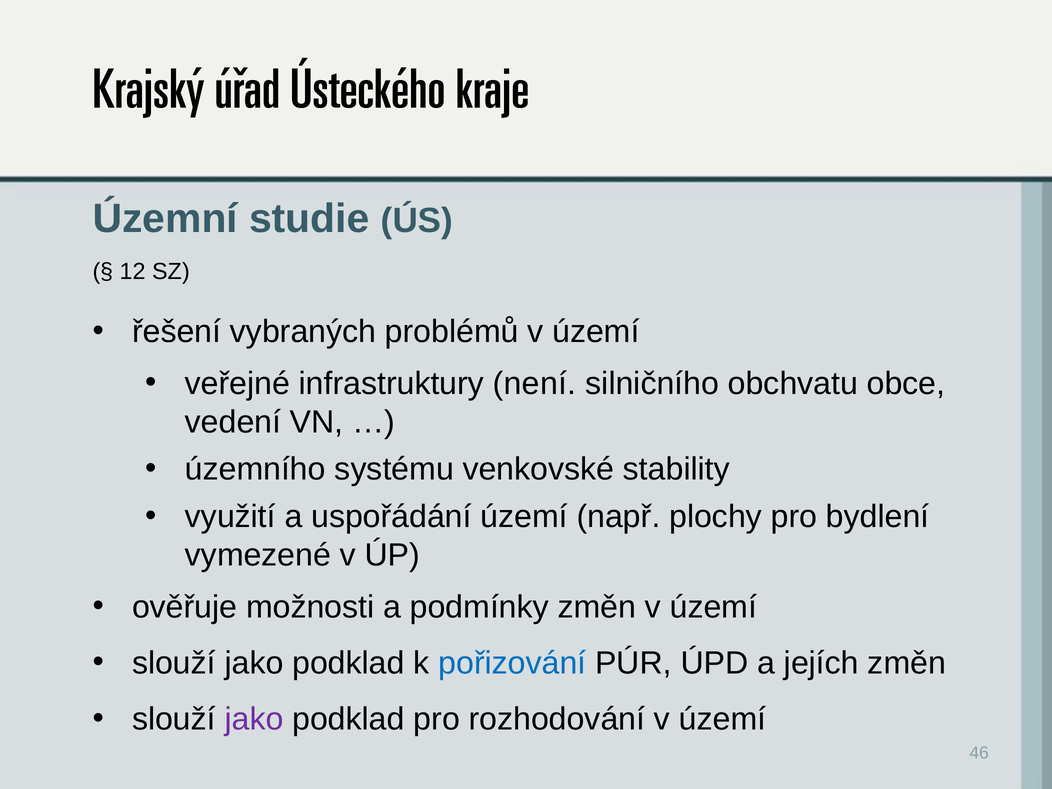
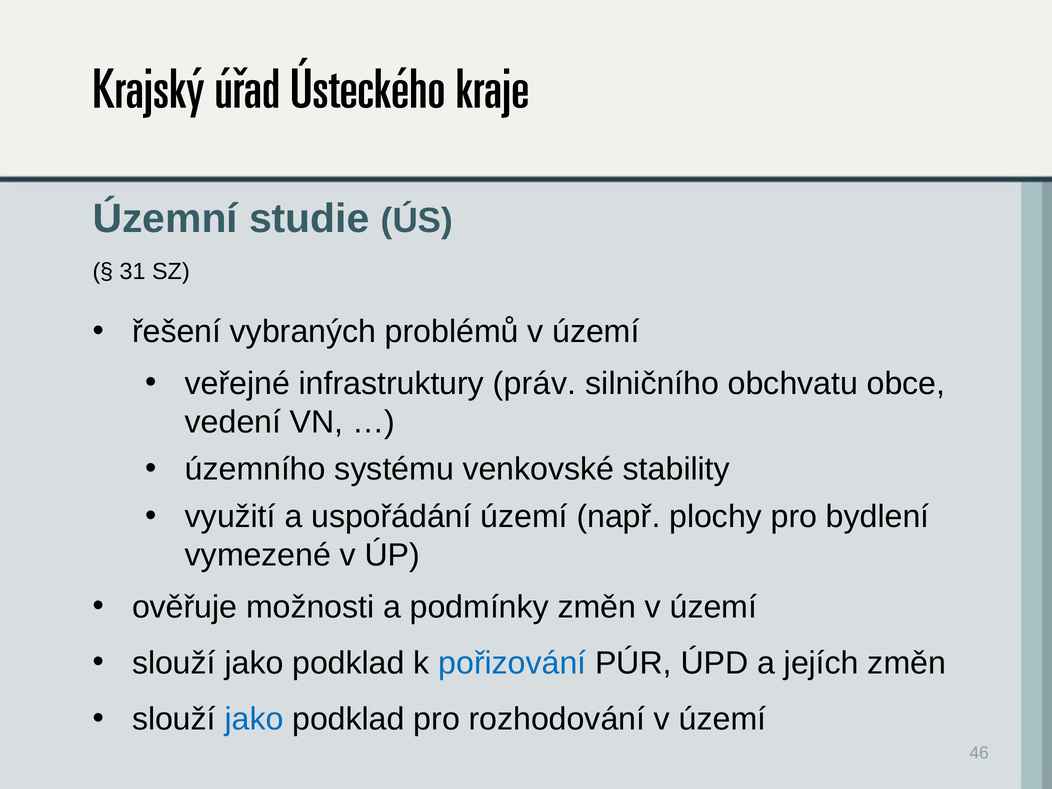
12: 12 -> 31
není: není -> práv
jako at (254, 719) colour: purple -> blue
